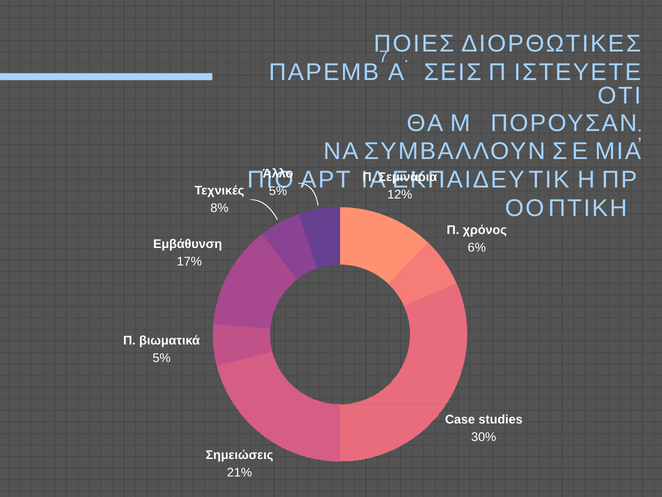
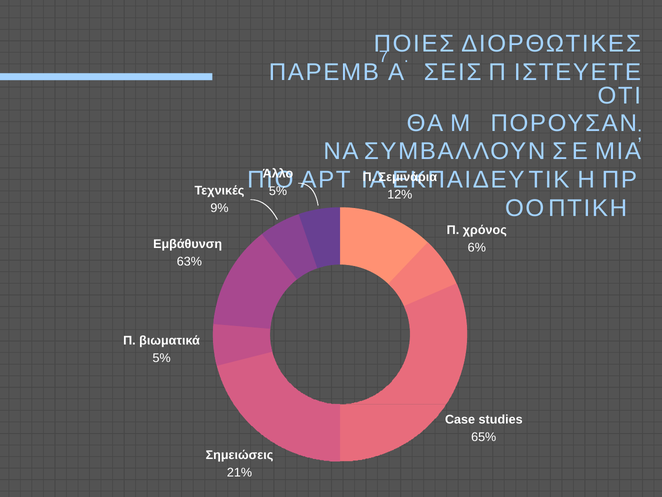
8%: 8% -> 9%
17%: 17% -> 63%
30%: 30% -> 65%
